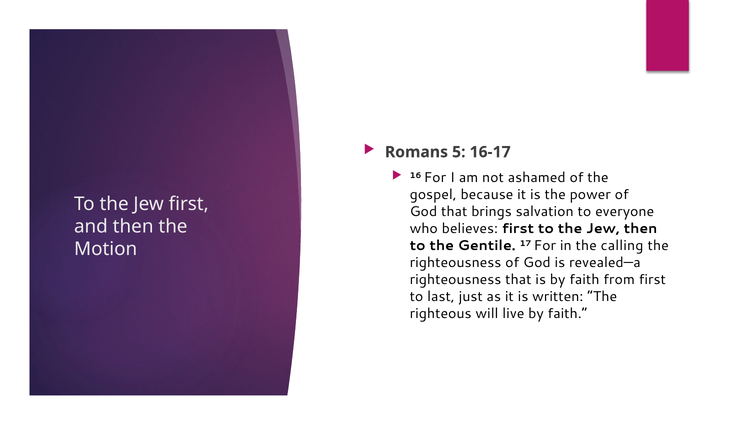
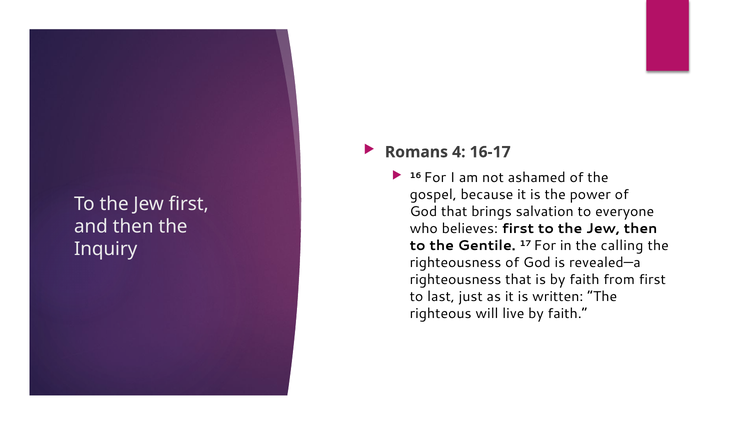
5: 5 -> 4
Motion: Motion -> Inquiry
